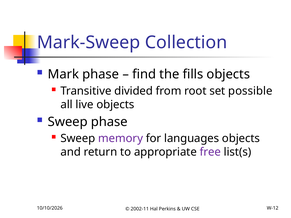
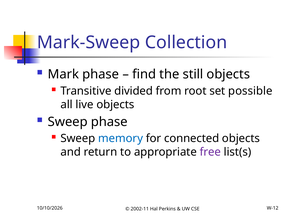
fills: fills -> still
memory colour: purple -> blue
languages: languages -> connected
